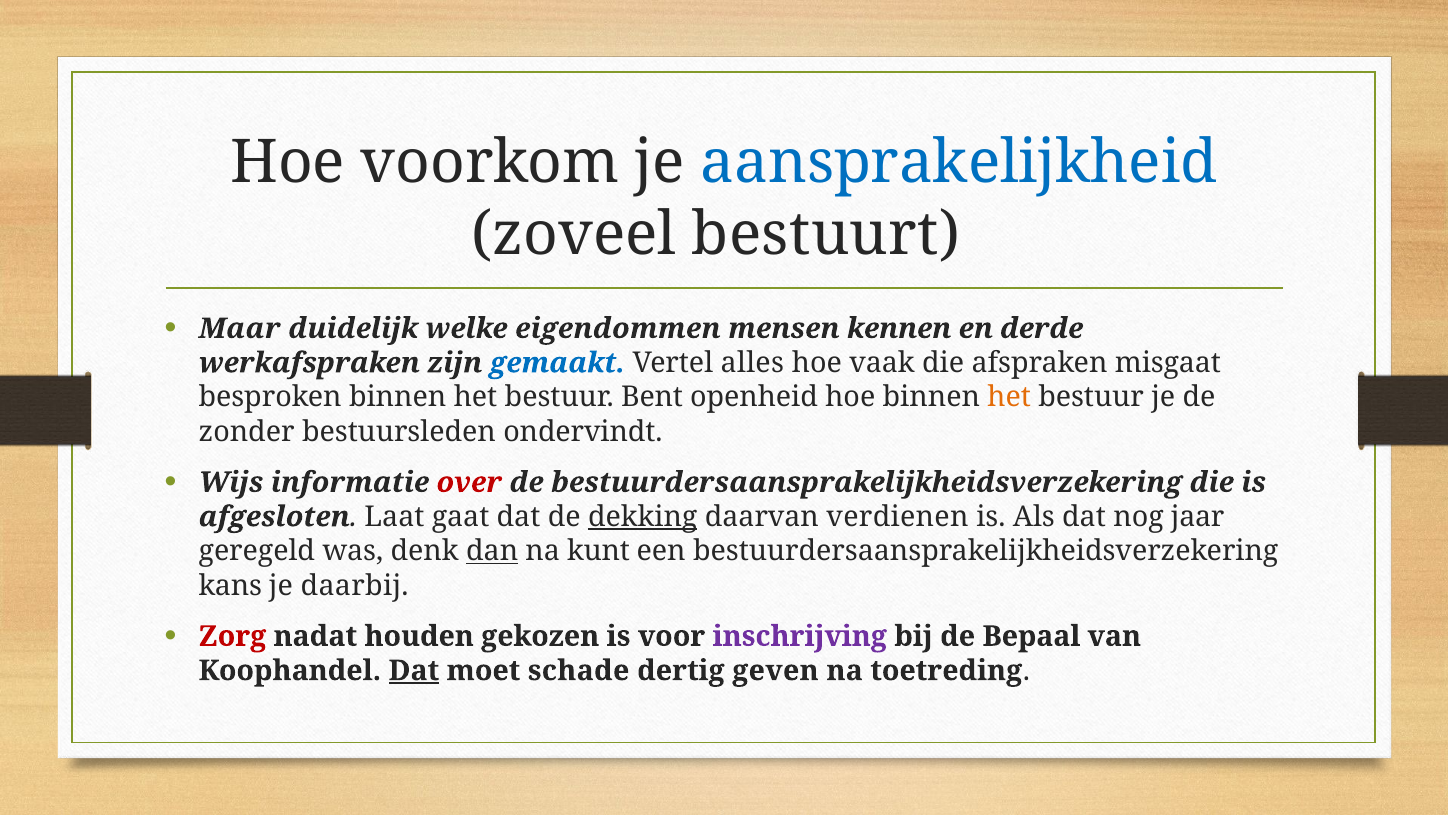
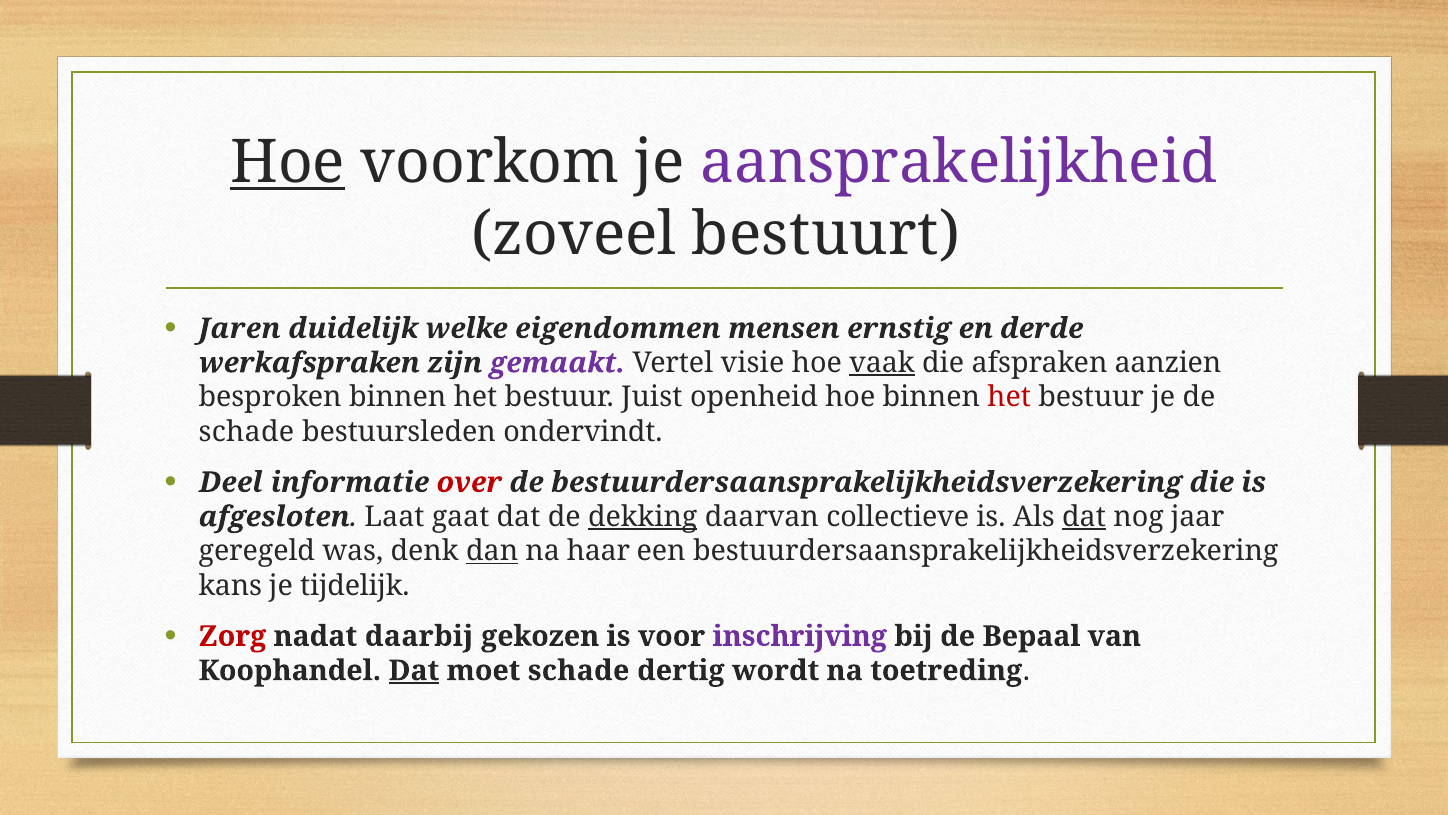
Hoe at (288, 162) underline: none -> present
aansprakelijkheid colour: blue -> purple
Maar: Maar -> Jaren
kennen: kennen -> ernstig
gemaakt colour: blue -> purple
alles: alles -> visie
vaak underline: none -> present
misgaat: misgaat -> aanzien
Bent: Bent -> Juist
het at (1009, 397) colour: orange -> red
zonder at (247, 431): zonder -> schade
Wijs: Wijs -> Deel
verdienen: verdienen -> collectieve
dat at (1084, 516) underline: none -> present
kunt: kunt -> haar
daarbij: daarbij -> tijdelijk
houden: houden -> daarbij
geven: geven -> wordt
